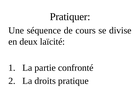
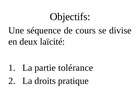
Pratiquer: Pratiquer -> Objectifs
confronté: confronté -> tolérance
